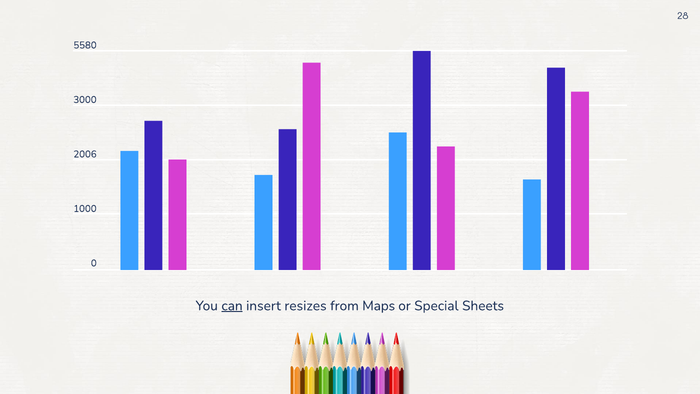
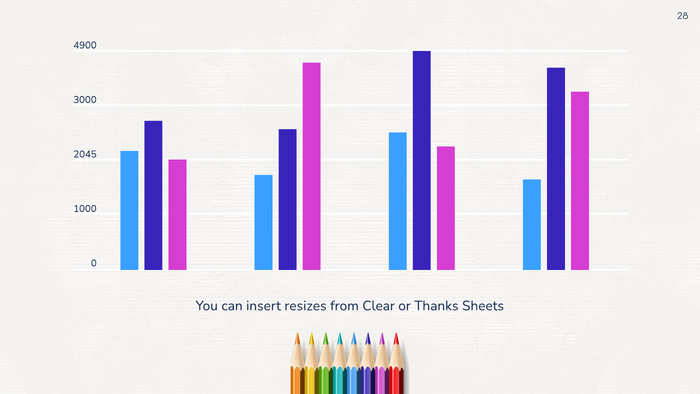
5580: 5580 -> 4900
2006: 2006 -> 2045
can underline: present -> none
Maps: Maps -> Clear
Special: Special -> Thanks
